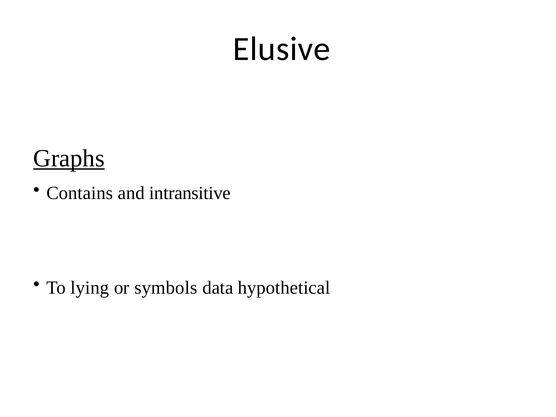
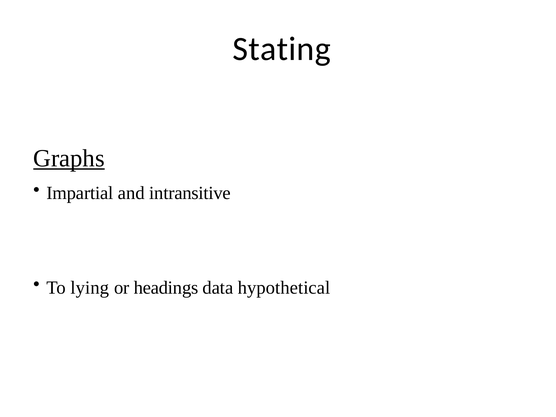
Elusive: Elusive -> Stating
Contains: Contains -> Impartial
symbols: symbols -> headings
